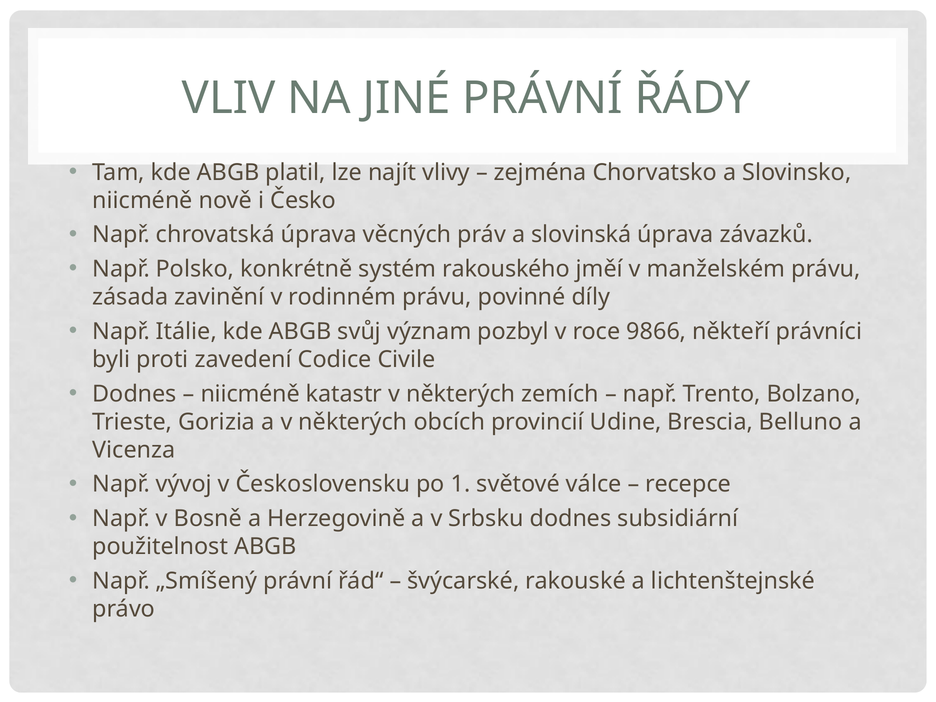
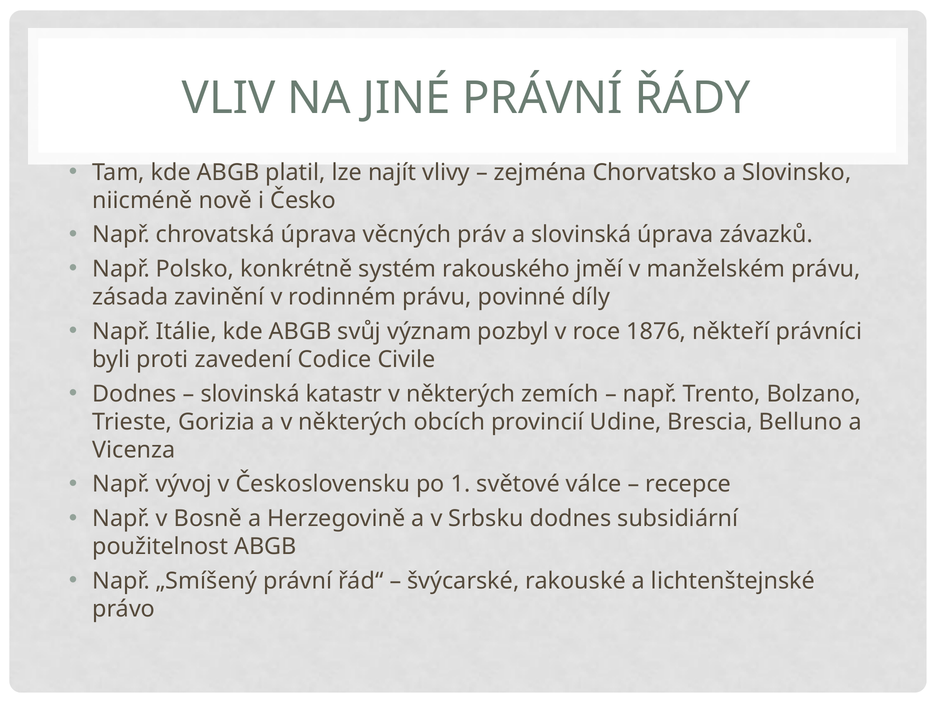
9866: 9866 -> 1876
niicméně at (250, 394): niicméně -> slovinská
